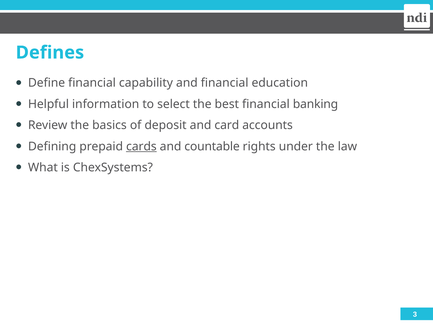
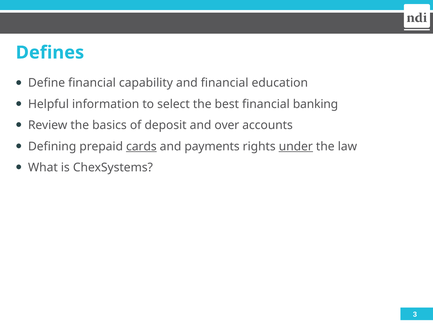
card: card -> over
countable: countable -> payments
under underline: none -> present
